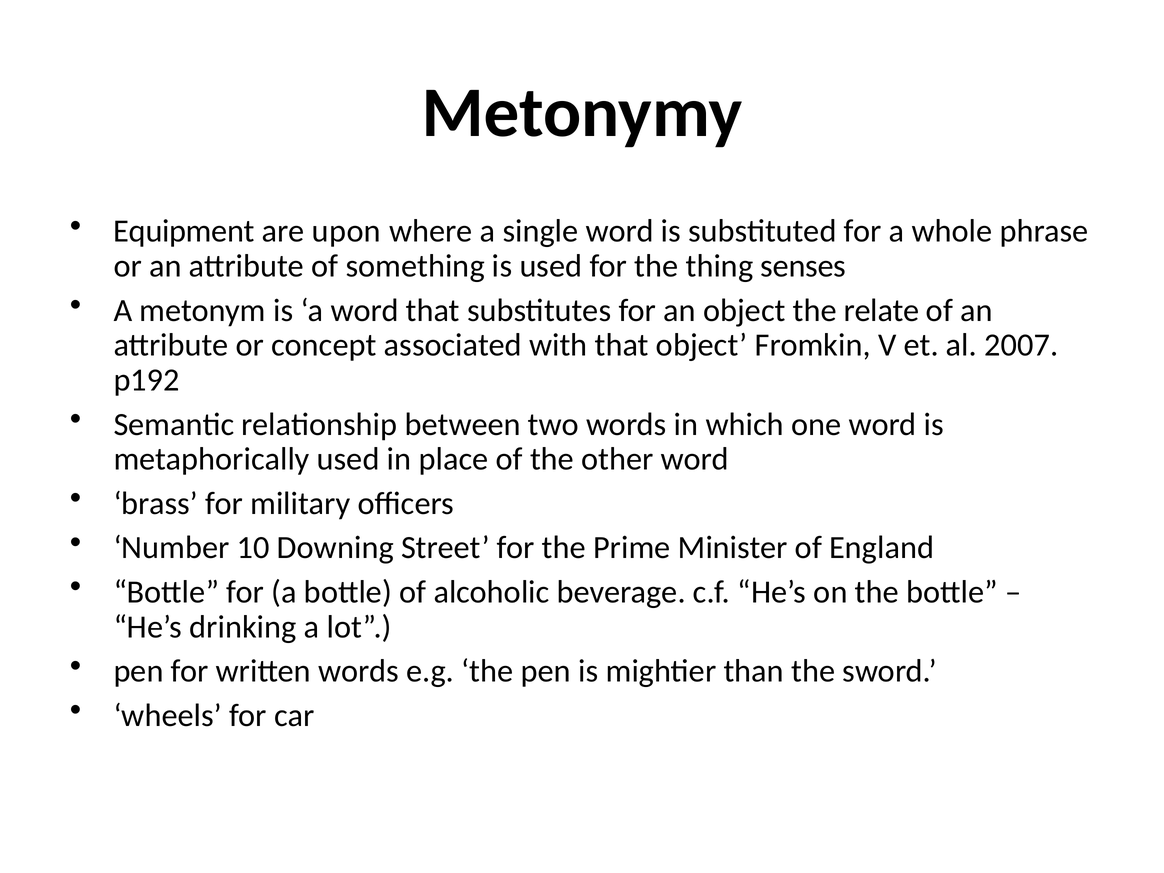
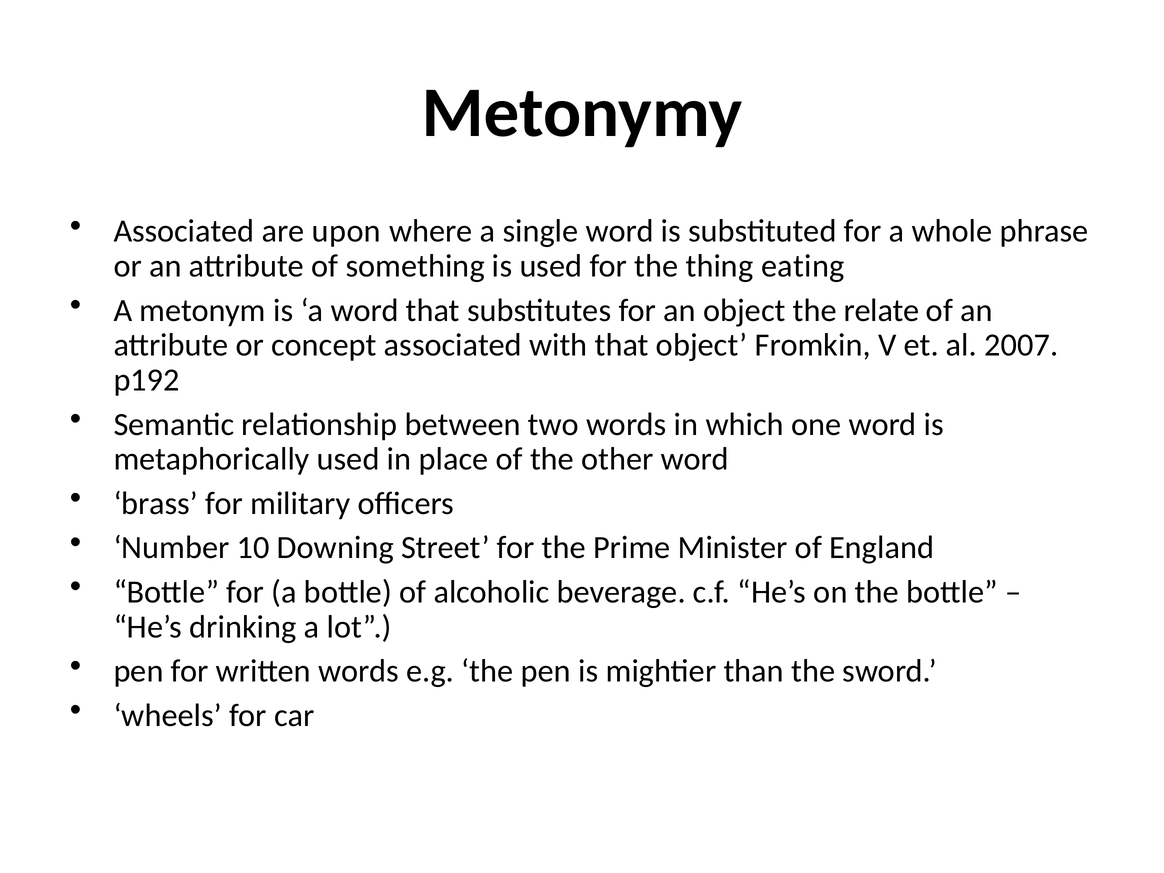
Equipment at (184, 231): Equipment -> Associated
senses: senses -> eating
